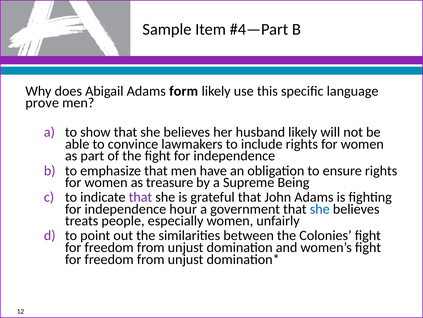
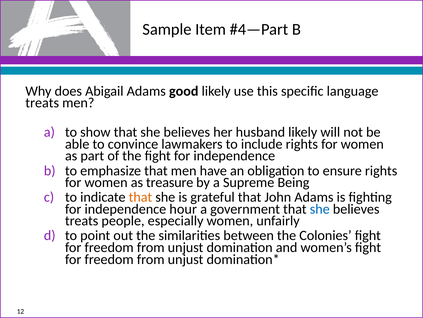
form: form -> good
prove at (42, 103): prove -> treats
that at (140, 197) colour: purple -> orange
